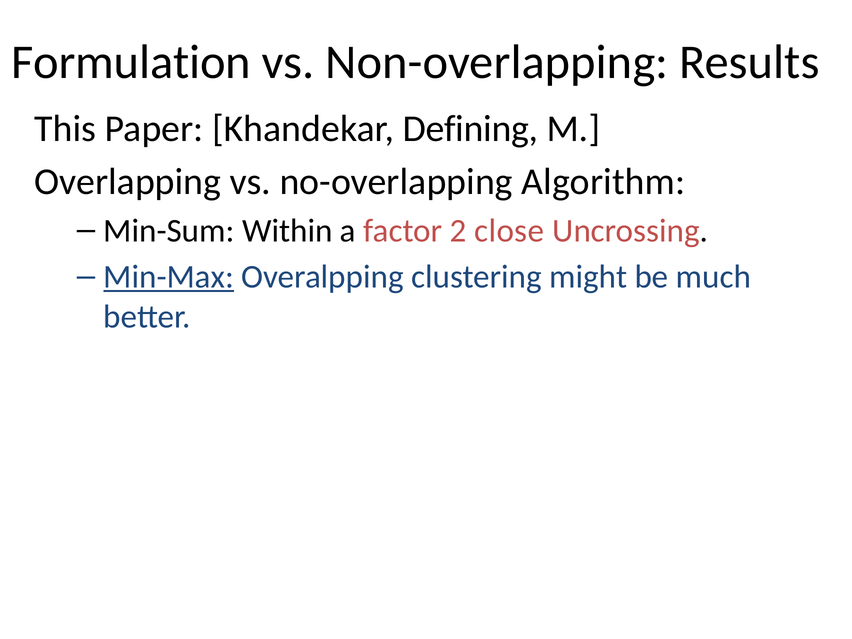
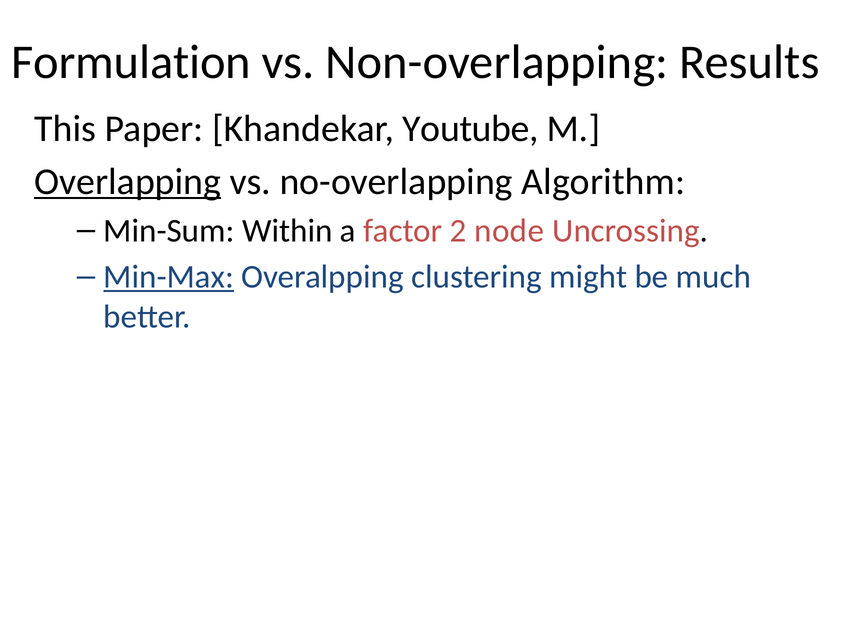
Defining: Defining -> Youtube
Overlapping underline: none -> present
close: close -> node
